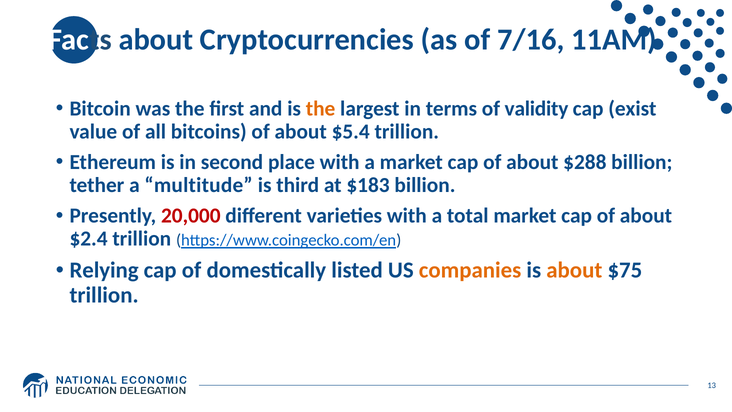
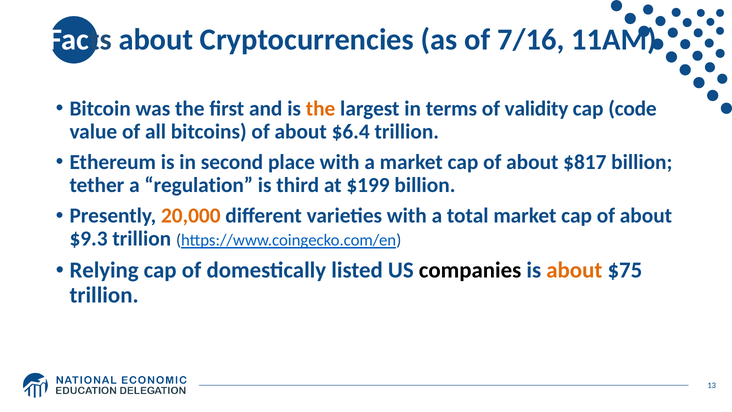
exist: exist -> code
$5.4: $5.4 -> $6.4
$288: $288 -> $817
multitude: multitude -> regulation
$183: $183 -> $199
20,000 colour: red -> orange
$2.4: $2.4 -> $9.3
companies colour: orange -> black
